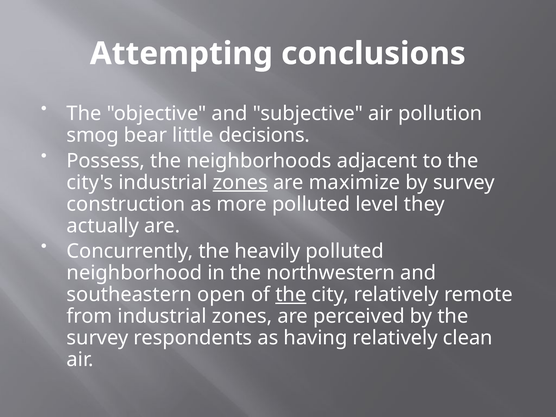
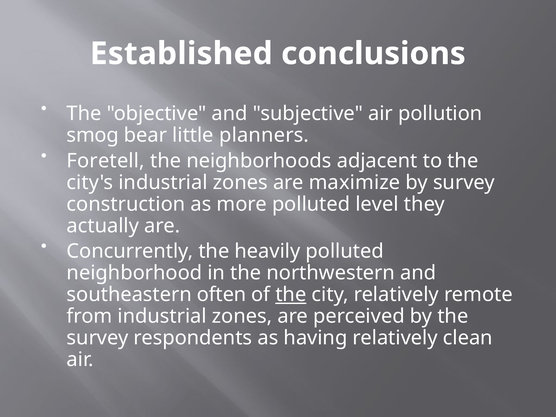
Attempting: Attempting -> Established
decisions: decisions -> planners
Possess: Possess -> Foretell
zones at (240, 182) underline: present -> none
open: open -> often
